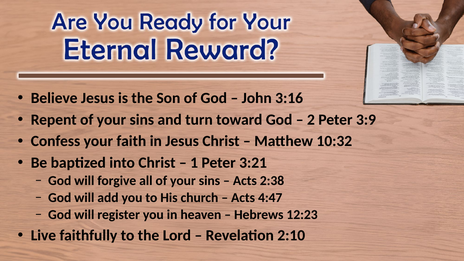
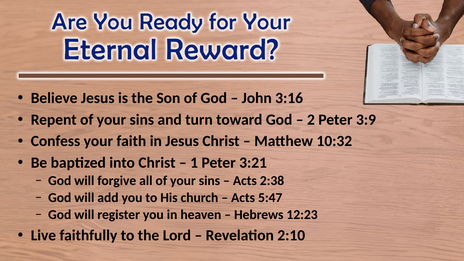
4:47: 4:47 -> 5:47
